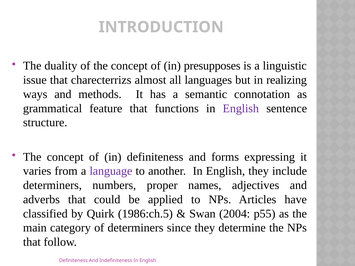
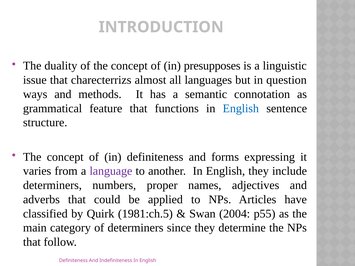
realizing: realizing -> question
English at (241, 108) colour: purple -> blue
1986:ch.5: 1986:ch.5 -> 1981:ch.5
